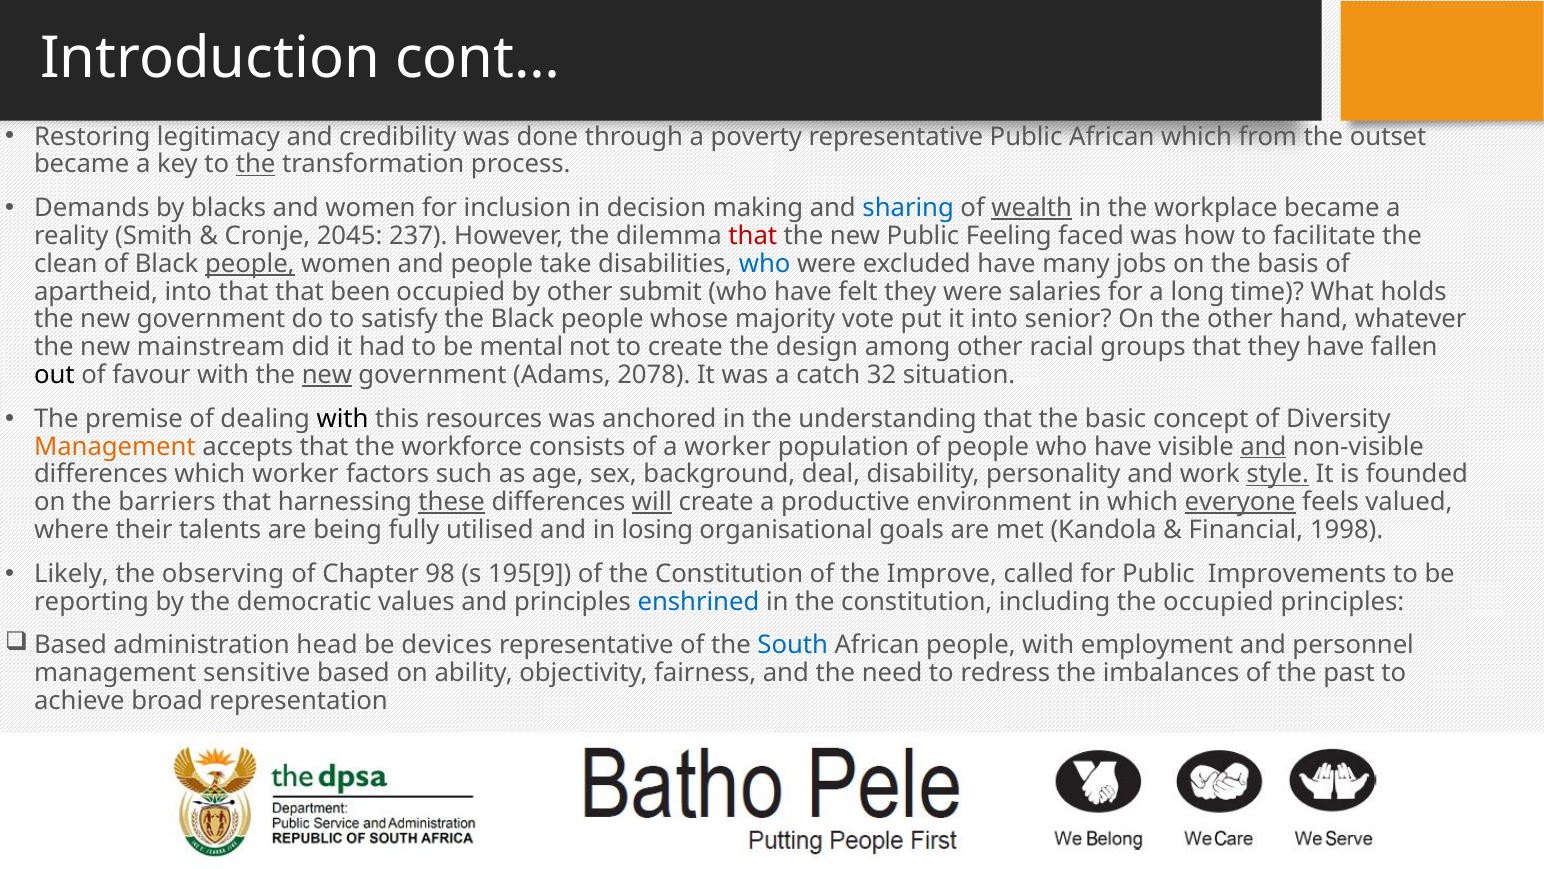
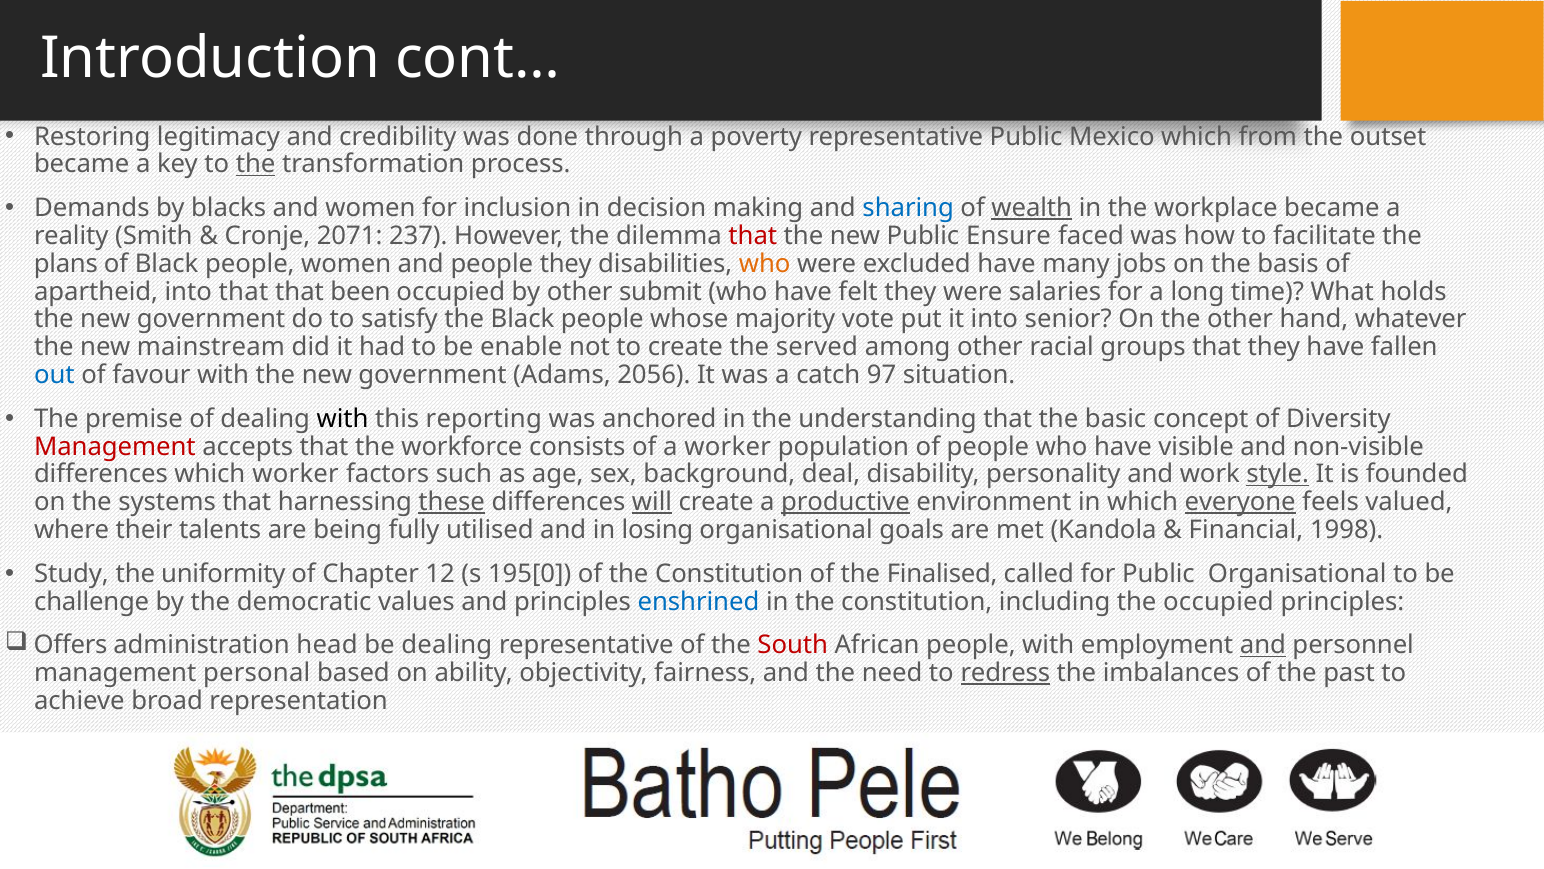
Public African: African -> Mexico
2045: 2045 -> 2071
Feeling: Feeling -> Ensure
clean: clean -> plans
people at (250, 264) underline: present -> none
people take: take -> they
who at (765, 264) colour: blue -> orange
mental: mental -> enable
design: design -> served
out colour: black -> blue
new at (327, 375) underline: present -> none
2078: 2078 -> 2056
32: 32 -> 97
resources: resources -> reporting
Management at (115, 446) colour: orange -> red
and at (1263, 446) underline: present -> none
barriers: barriers -> systems
productive underline: none -> present
Likely: Likely -> Study
observing: observing -> uniformity
98: 98 -> 12
195[9: 195[9 -> 195[0
Improve: Improve -> Finalised
Public Improvements: Improvements -> Organisational
reporting: reporting -> challenge
Based at (71, 645): Based -> Offers
be devices: devices -> dealing
South colour: blue -> red
and at (1263, 645) underline: none -> present
sensitive: sensitive -> personal
redress underline: none -> present
